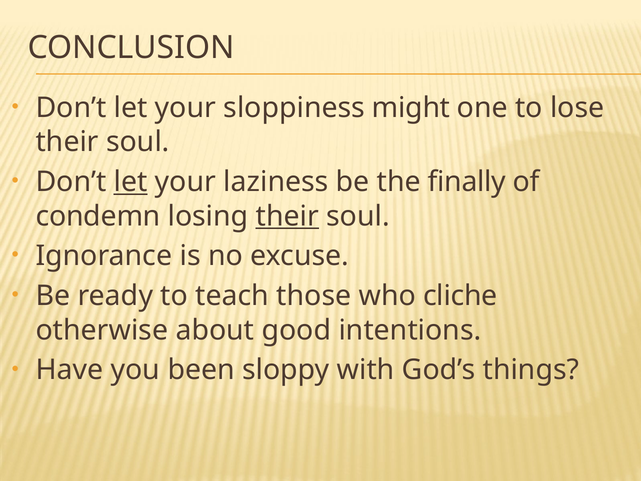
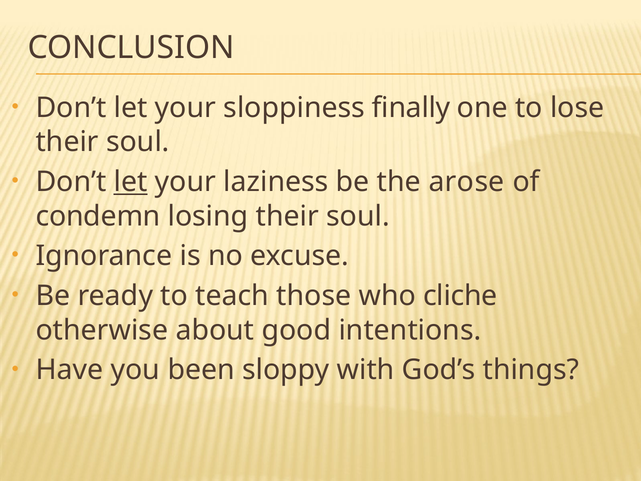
might: might -> finally
finally: finally -> arose
their at (287, 216) underline: present -> none
